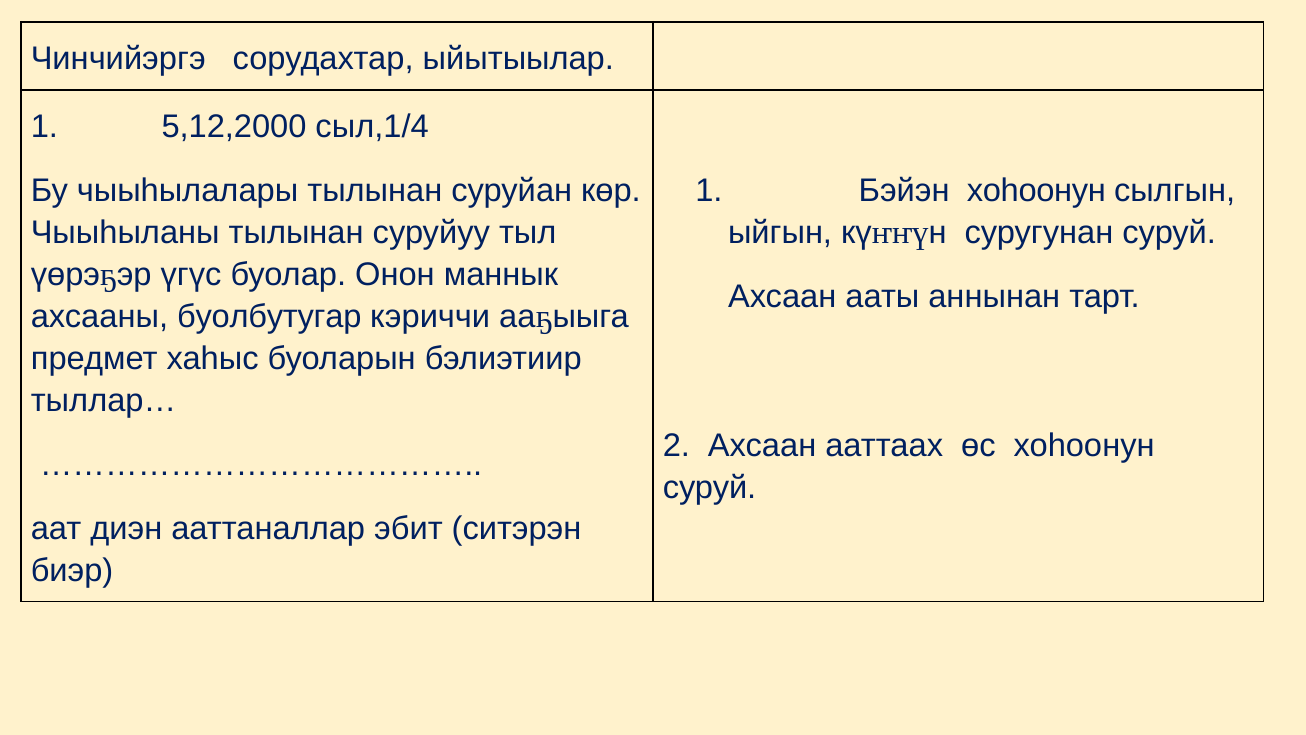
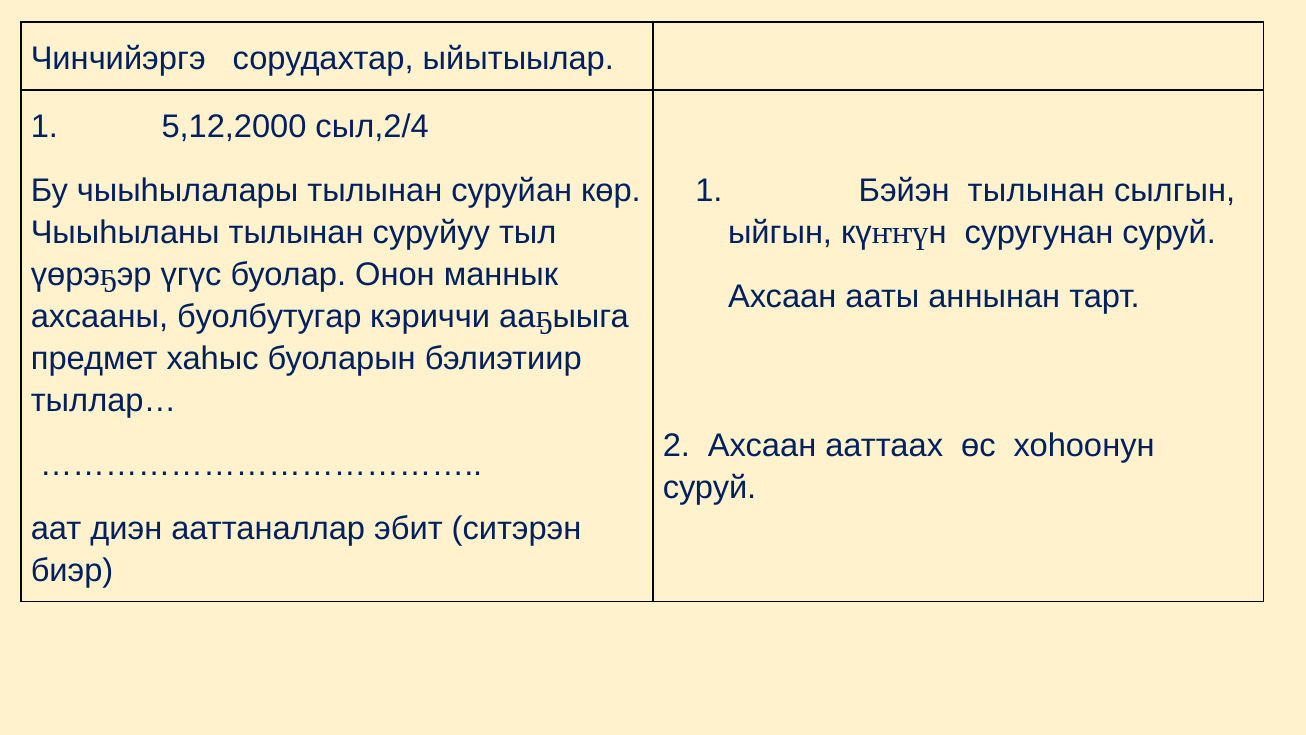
сыл,1/4: сыл,1/4 -> сыл,2/4
Бэйэн хоhоонун: хоhоонун -> тылынан
